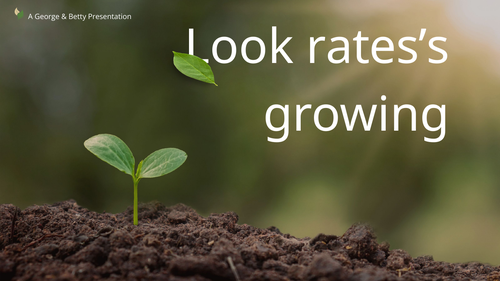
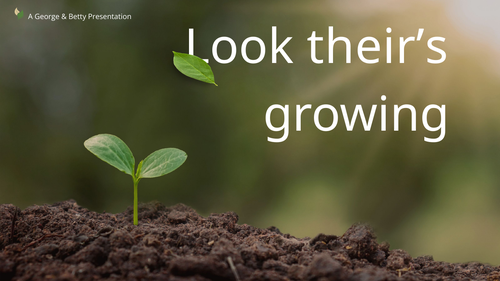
rates’s: rates’s -> their’s
